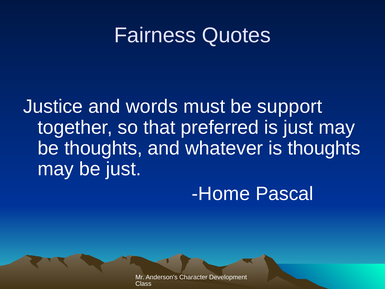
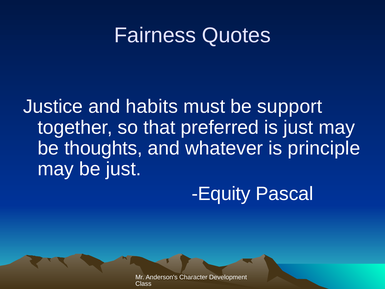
words: words -> habits
is thoughts: thoughts -> principle
Home: Home -> Equity
